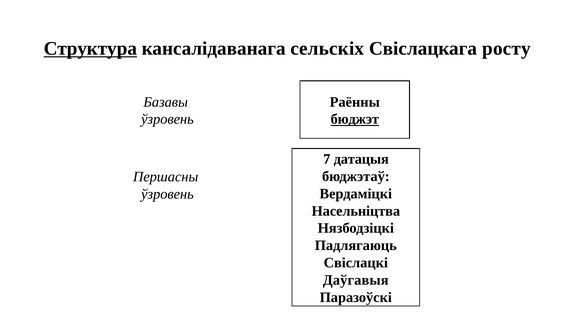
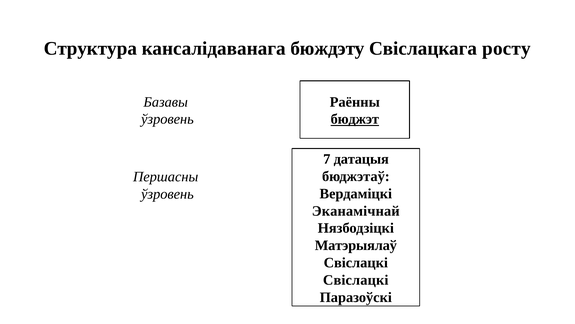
Структура underline: present -> none
сельскіх: сельскіх -> бюждэту
Насельніцтва: Насельніцтва -> Эканамічнай
Падлягаюць: Падлягаюць -> Матэрыялаў
Даўгавыя at (356, 280): Даўгавыя -> Свіслацкі
